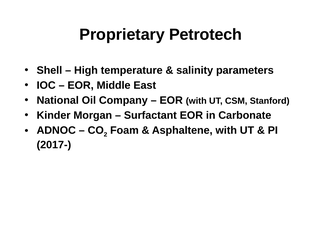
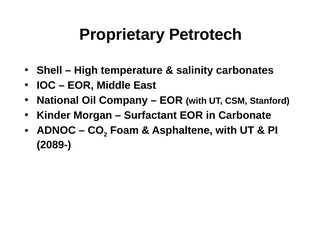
parameters: parameters -> carbonates
2017-: 2017- -> 2089-
